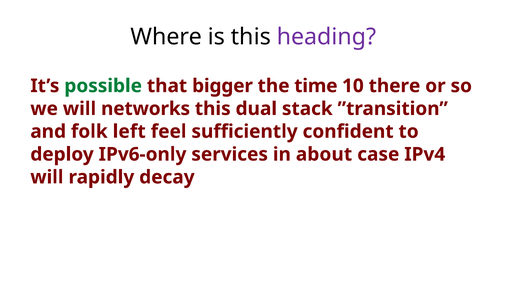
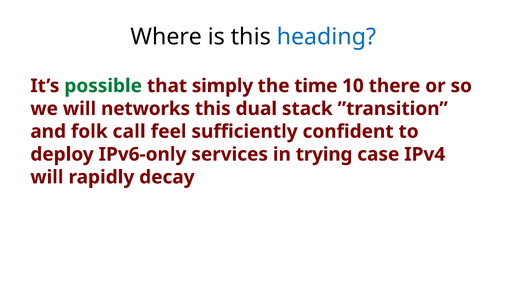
heading colour: purple -> blue
bigger: bigger -> simply
left: left -> call
about: about -> trying
